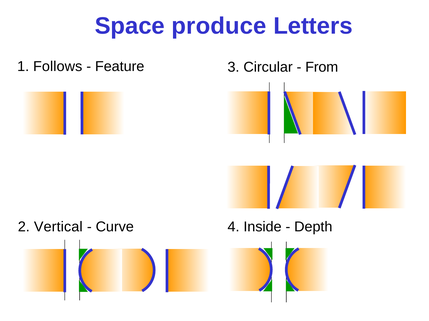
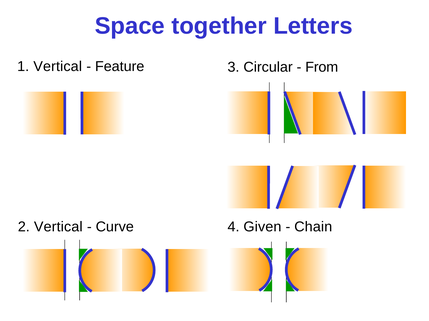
produce: produce -> together
1 Follows: Follows -> Vertical
Inside: Inside -> Given
Depth: Depth -> Chain
